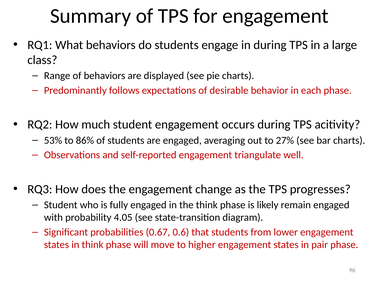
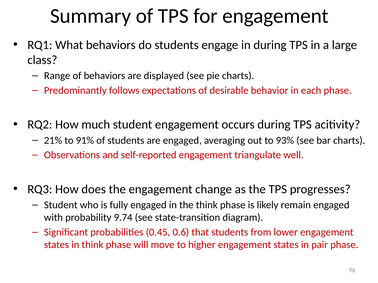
53%: 53% -> 21%
86%: 86% -> 91%
27%: 27% -> 93%
4.05: 4.05 -> 9.74
0.67: 0.67 -> 0.45
